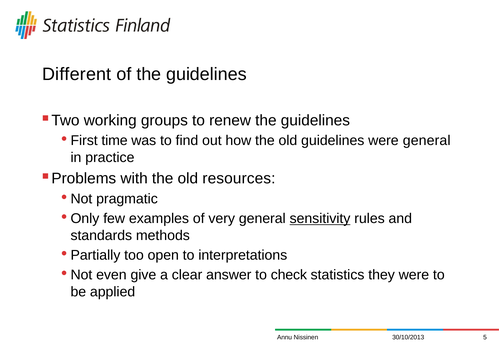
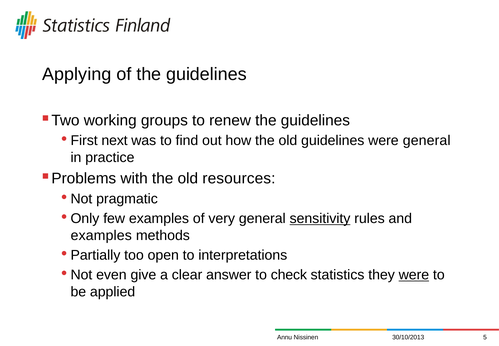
Different: Different -> Applying
time: time -> next
standards at (101, 235): standards -> examples
were at (414, 274) underline: none -> present
